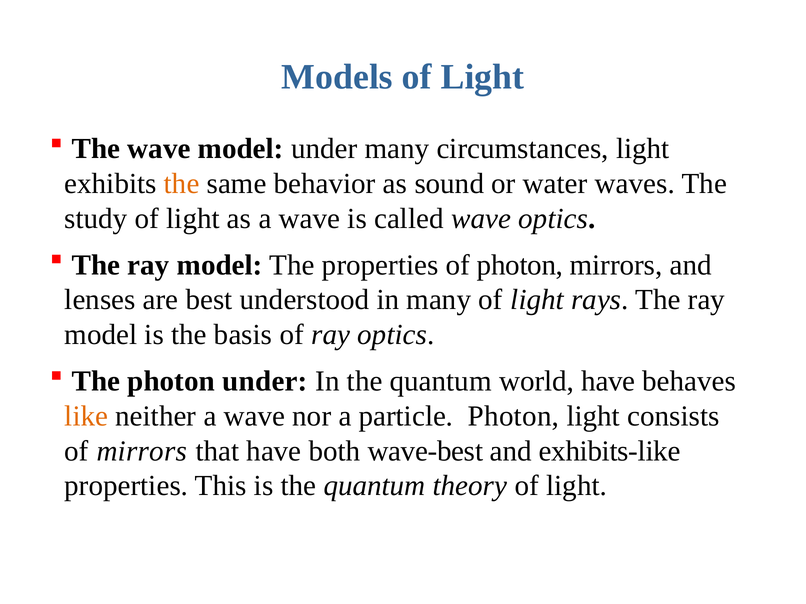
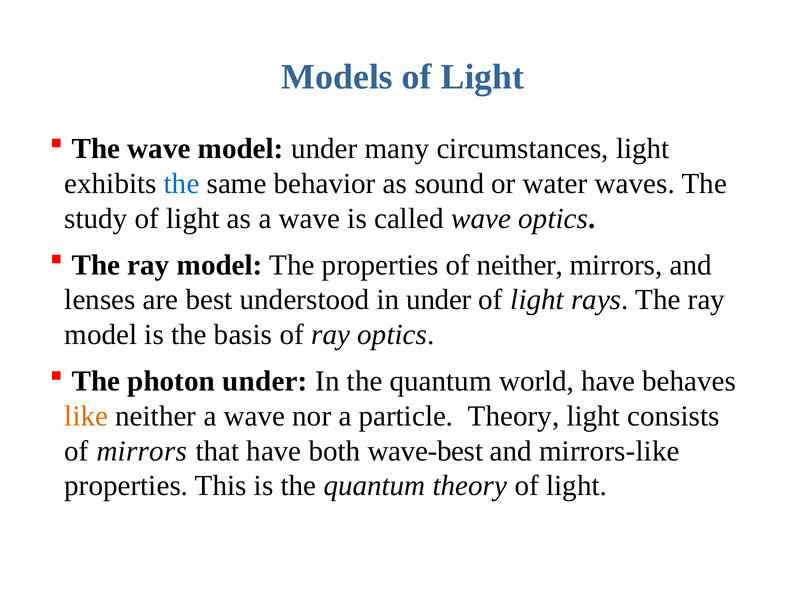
the at (182, 184) colour: orange -> blue
of photon: photon -> neither
in many: many -> under
particle Photon: Photon -> Theory
exhibits-like: exhibits-like -> mirrors-like
